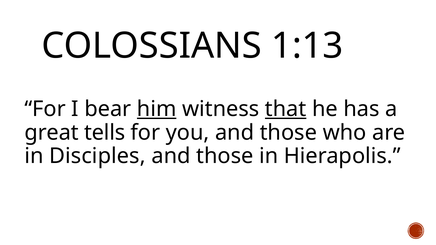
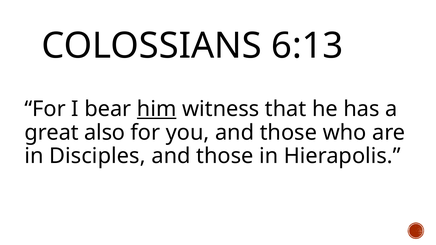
1:13: 1:13 -> 6:13
that underline: present -> none
tells: tells -> also
